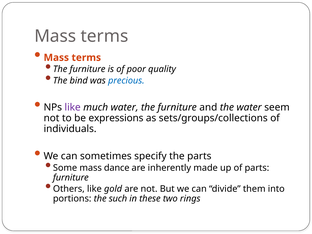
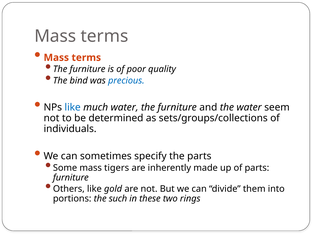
like at (73, 107) colour: purple -> blue
expressions: expressions -> determined
dance: dance -> tigers
